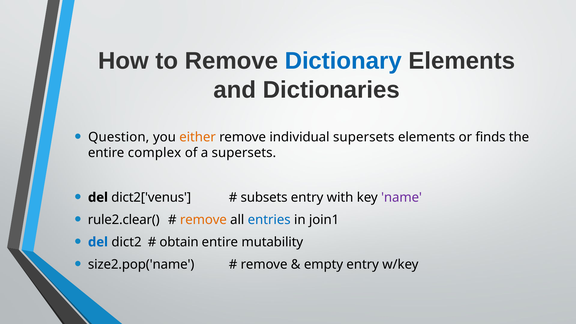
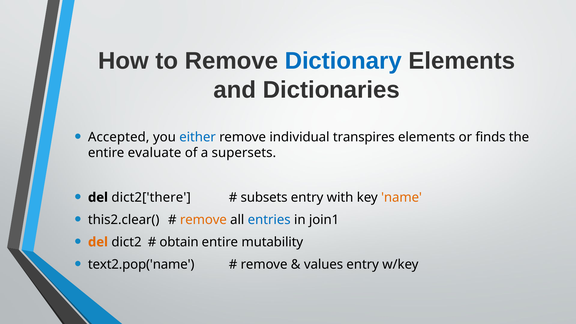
Question: Question -> Accepted
either colour: orange -> blue
individual supersets: supersets -> transpires
complex: complex -> evaluate
dict2['venus: dict2['venus -> dict2['there
name colour: purple -> orange
rule2.clear(: rule2.clear( -> this2.clear(
del at (98, 242) colour: blue -> orange
size2.pop('name: size2.pop('name -> text2.pop('name
empty: empty -> values
